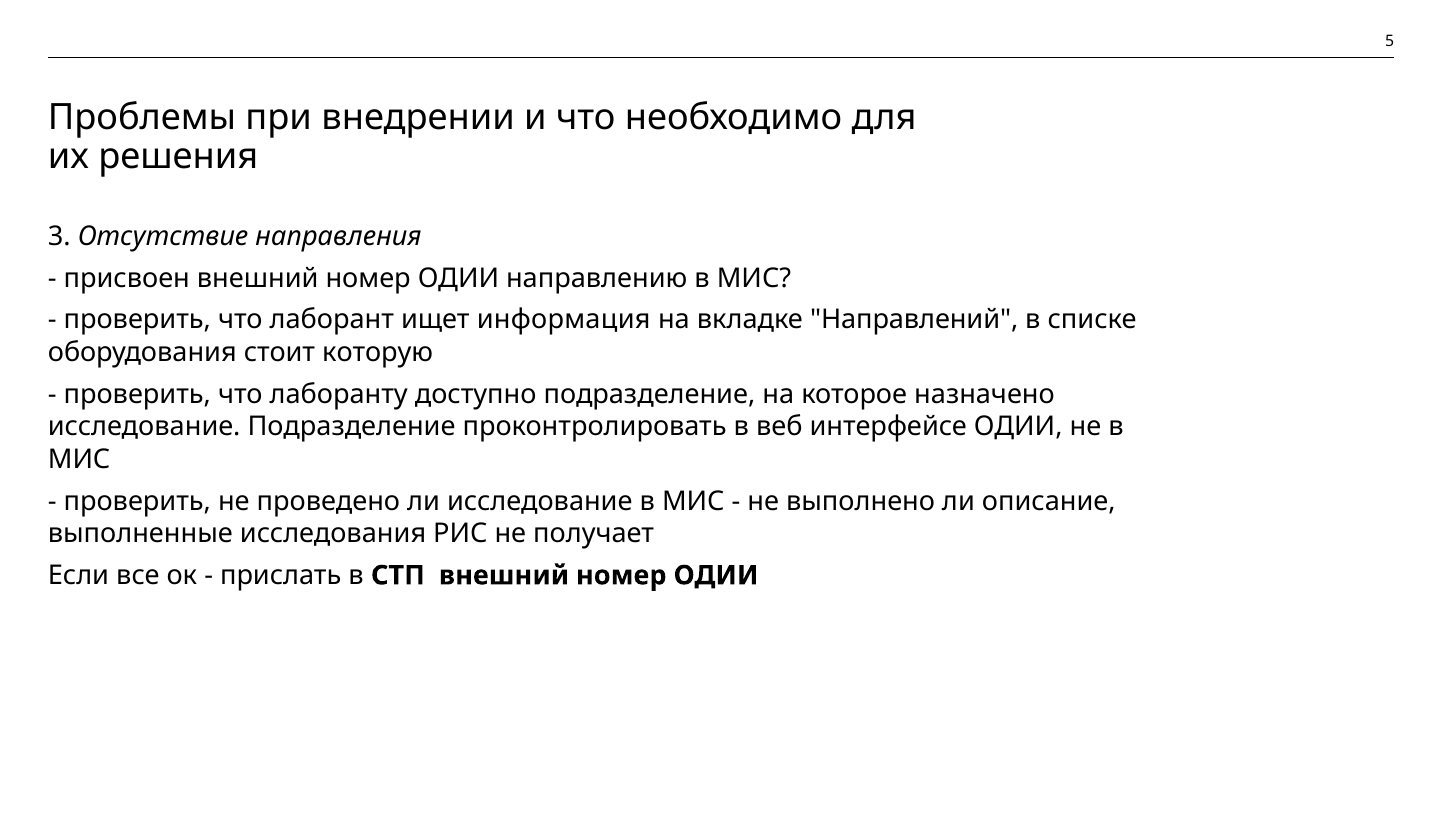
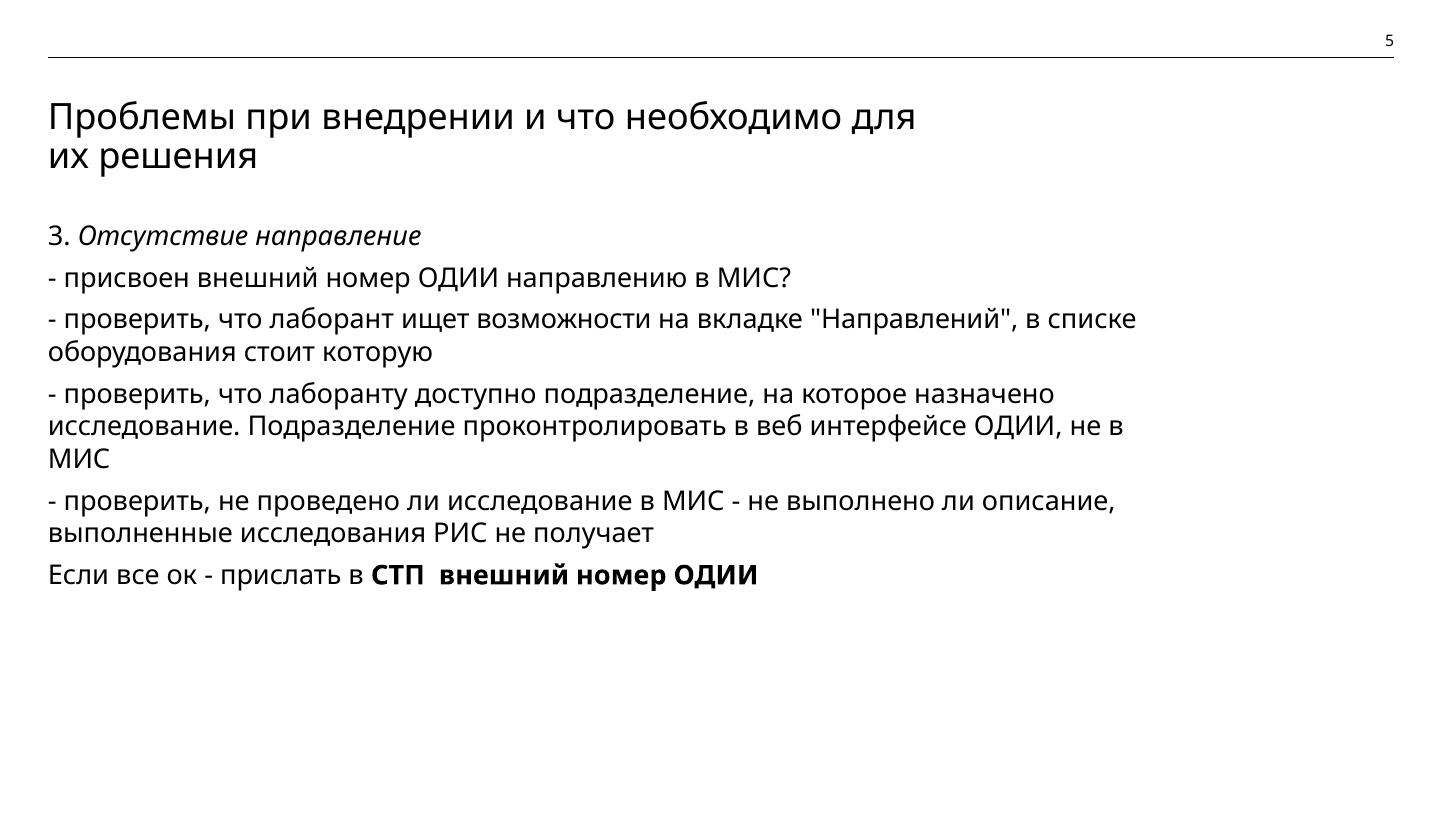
направления: направления -> направление
информация: информация -> возможности
